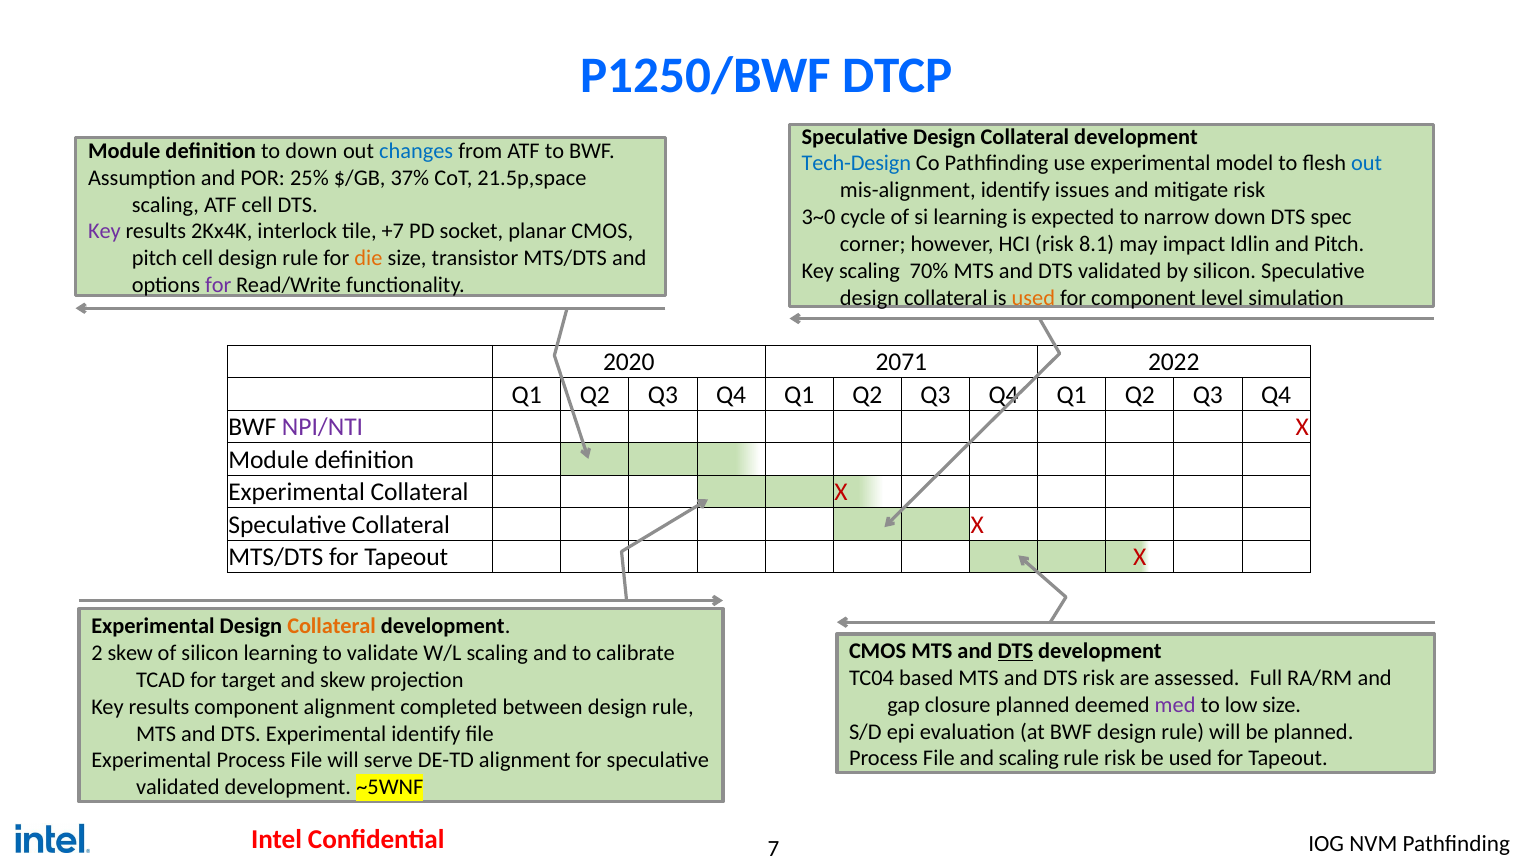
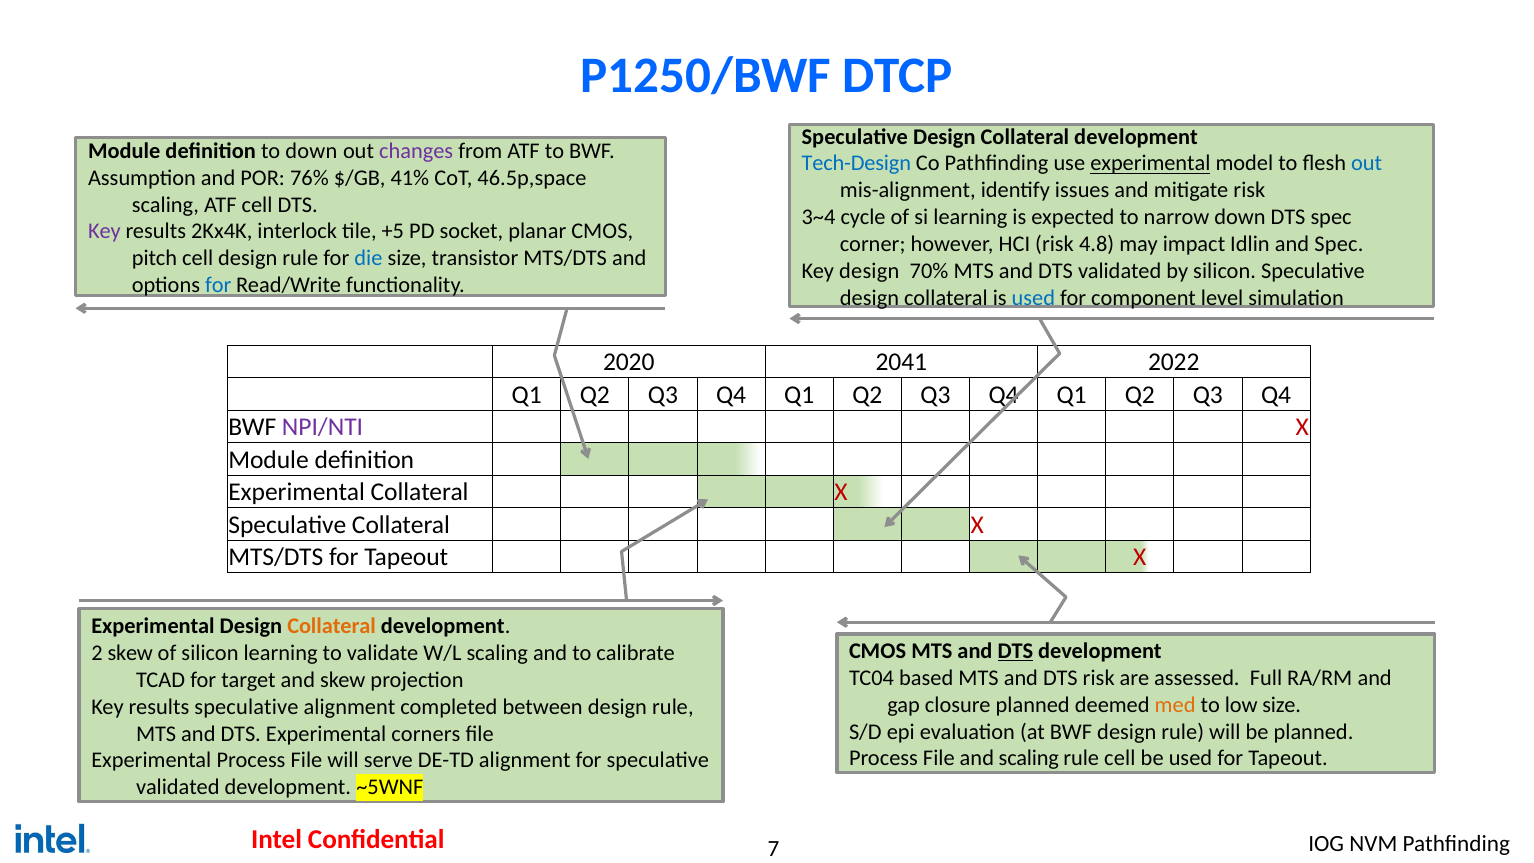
changes colour: blue -> purple
experimental at (1150, 164) underline: none -> present
25%: 25% -> 76%
37%: 37% -> 41%
21.5p,space: 21.5p,space -> 46.5p,space
3~0: 3~0 -> 3~4
+7: +7 -> +5
8.1: 8.1 -> 4.8
and Pitch: Pitch -> Spec
die colour: orange -> blue
Key scaling: scaling -> design
for at (218, 285) colour: purple -> blue
used at (1033, 298) colour: orange -> blue
2071: 2071 -> 2041
med colour: purple -> orange
results component: component -> speculative
Experimental identify: identify -> corners
rule risk: risk -> cell
